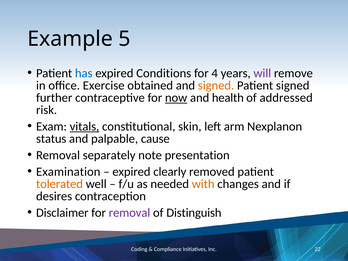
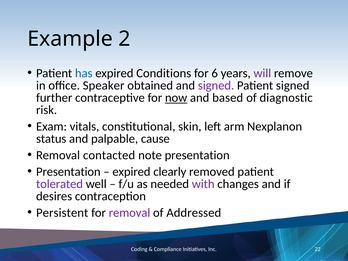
5: 5 -> 2
4: 4 -> 6
Exercise: Exercise -> Speaker
signed at (216, 86) colour: orange -> purple
health: health -> based
addressed: addressed -> diagnostic
vitals underline: present -> none
separately: separately -> contacted
Examination at (68, 172): Examination -> Presentation
tolerated colour: orange -> purple
with colour: orange -> purple
Disclaimer: Disclaimer -> Persistent
Distinguish: Distinguish -> Addressed
